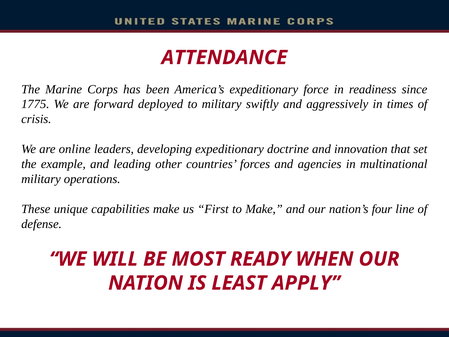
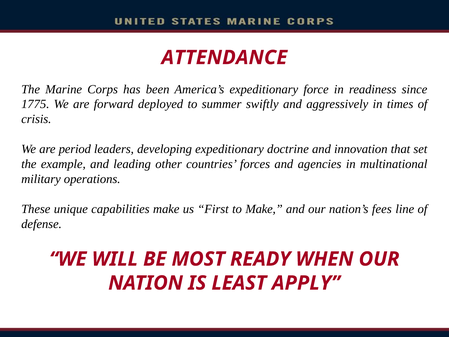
to military: military -> summer
online: online -> period
four: four -> fees
